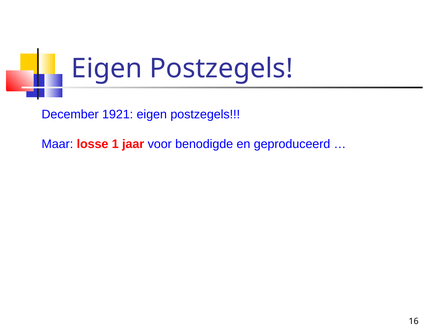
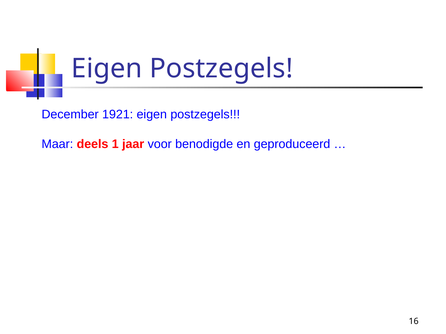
losse: losse -> deels
